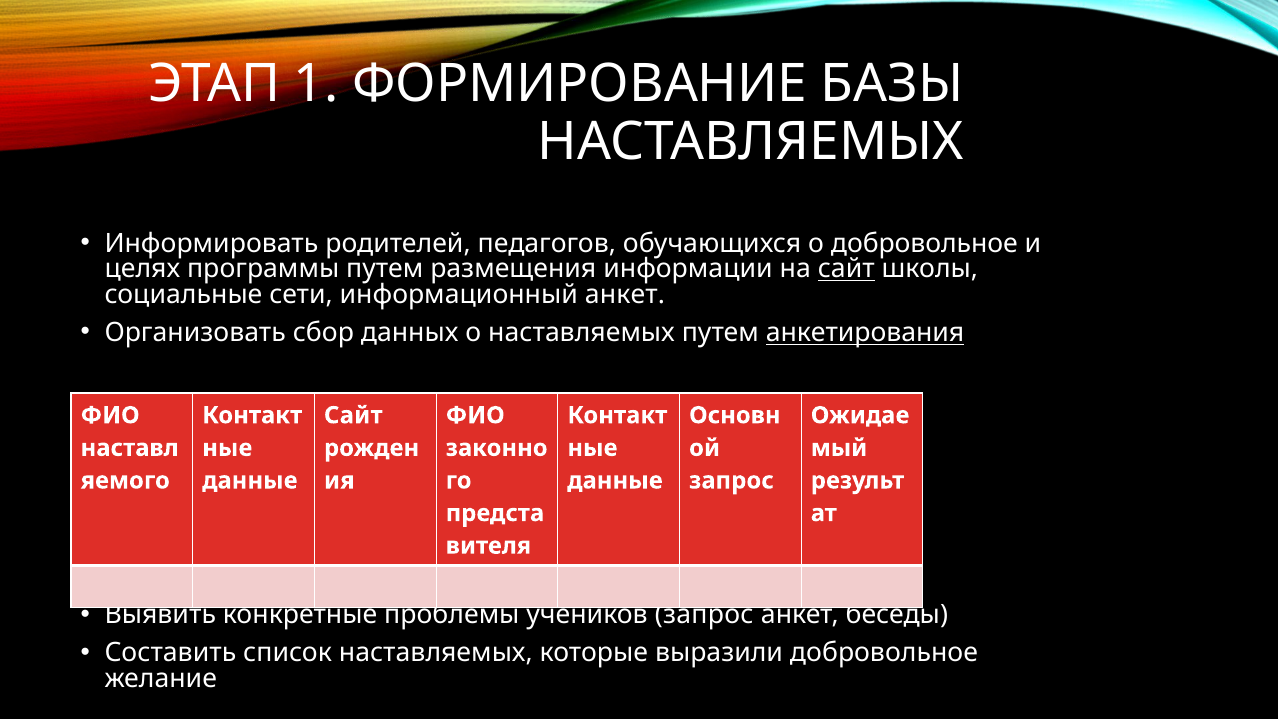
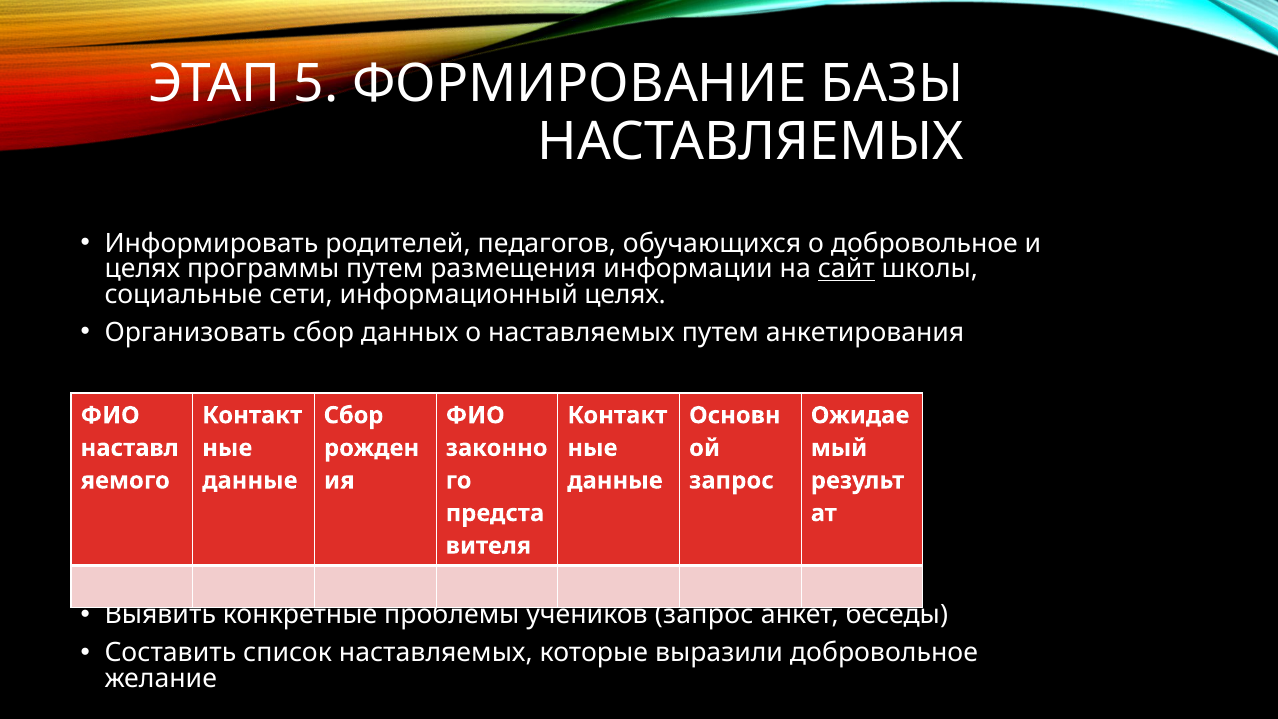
1: 1 -> 5
информационный анкет: анкет -> целях
анкетирования underline: present -> none
Сайт at (353, 415): Сайт -> Сбор
